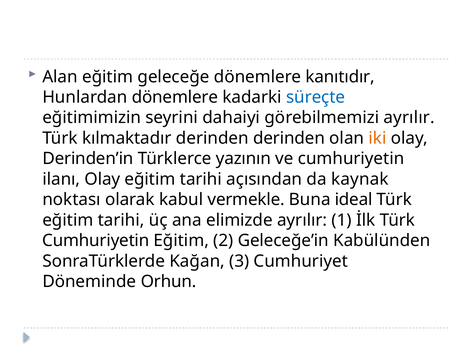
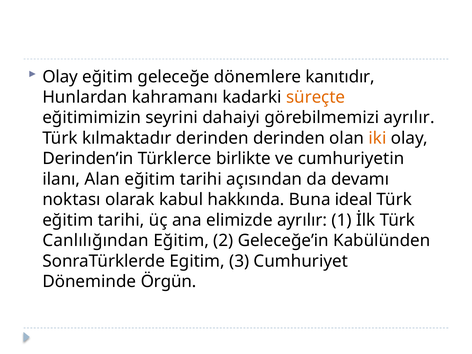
Alan at (60, 77): Alan -> Olay
Hunlardan dönemlere: dönemlere -> kahramanı
süreçte colour: blue -> orange
yazının: yazının -> birlikte
ilanı Olay: Olay -> Alan
kaynak: kaynak -> devamı
vermekle: vermekle -> hakkında
Cumhuriyetin at (96, 241): Cumhuriyetin -> Canlılığından
Kağan: Kağan -> Egitim
Orhun: Orhun -> Örgün
